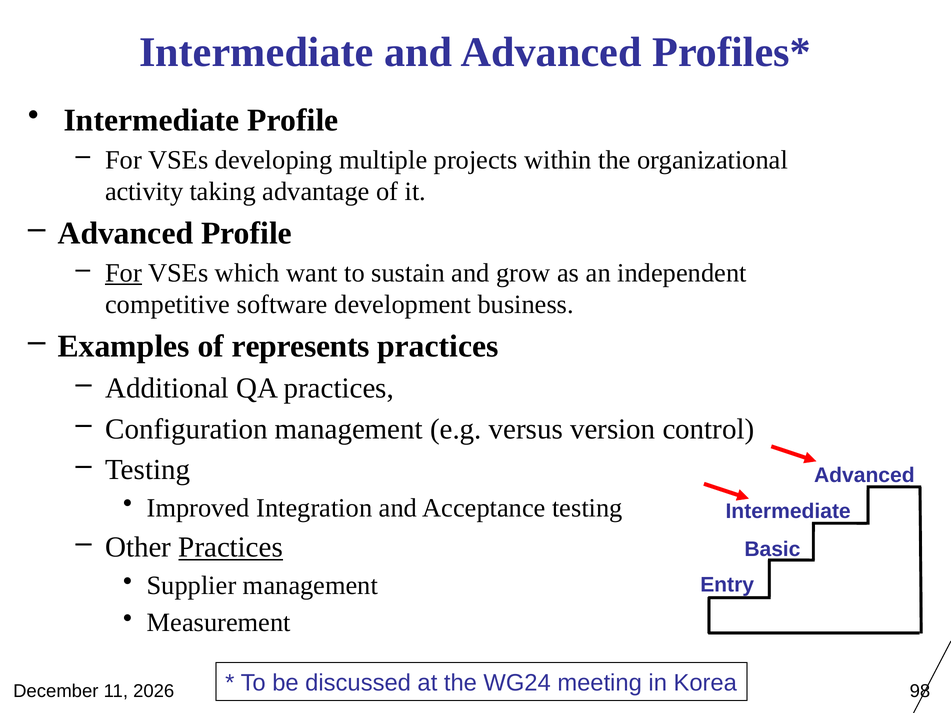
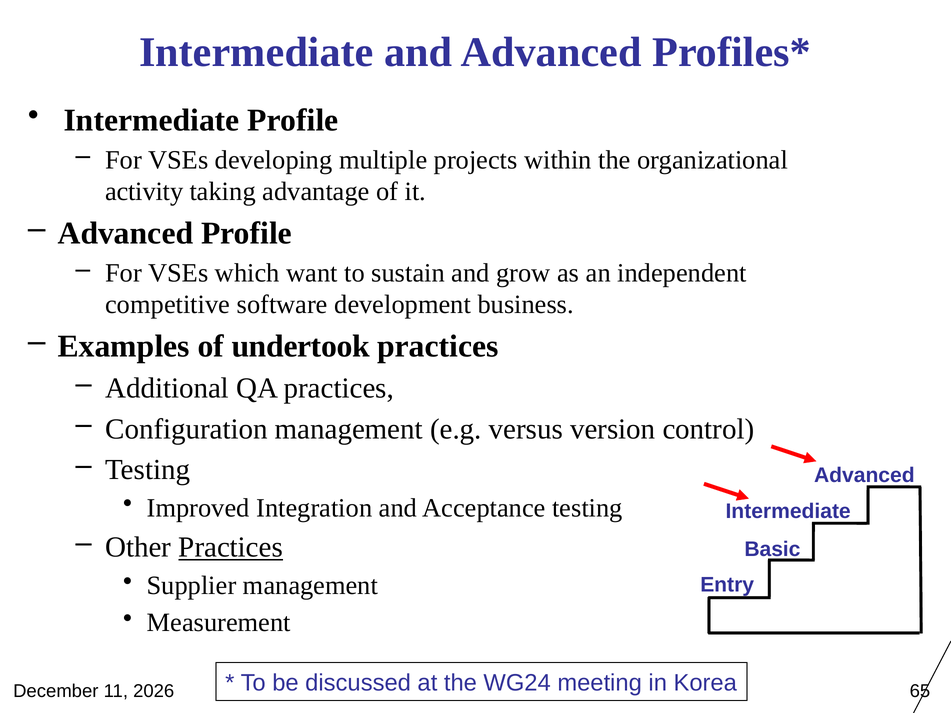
For at (124, 273) underline: present -> none
represents: represents -> undertook
98: 98 -> 65
